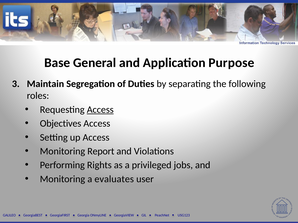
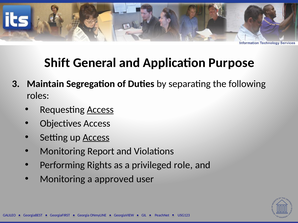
Base: Base -> Shift
Access at (96, 138) underline: none -> present
jobs: jobs -> role
evaluates: evaluates -> approved
